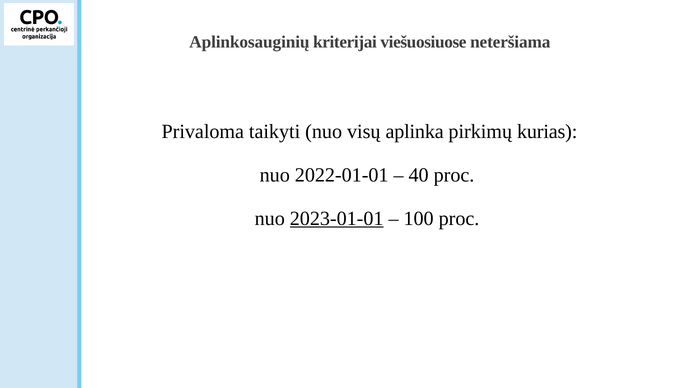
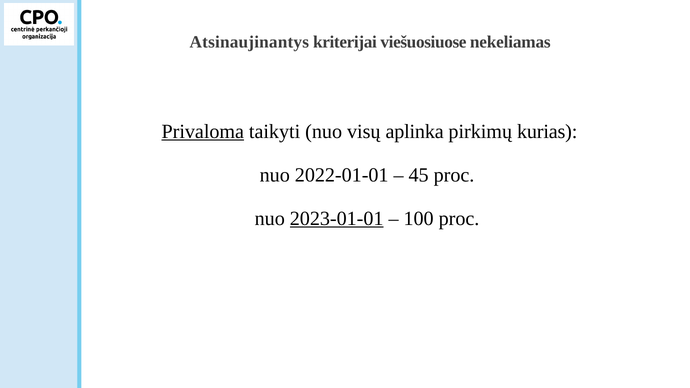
Aplinkosauginių: Aplinkosauginių -> Atsinaujinantys
neteršiama: neteršiama -> nekeliamas
Privaloma underline: none -> present
40: 40 -> 45
